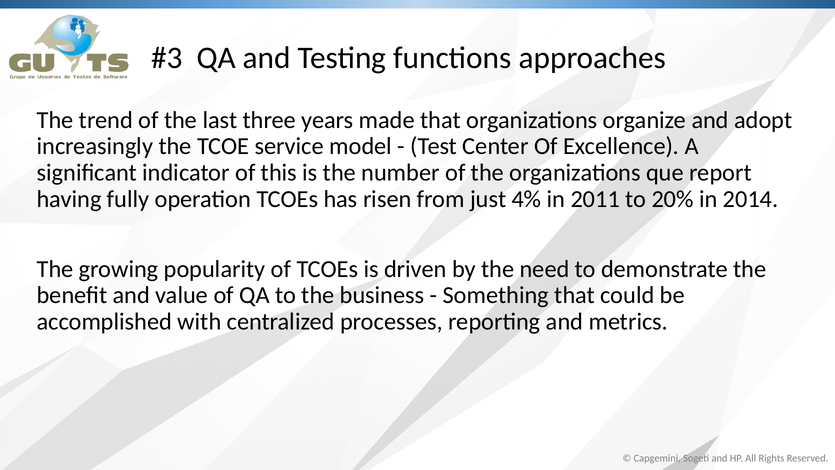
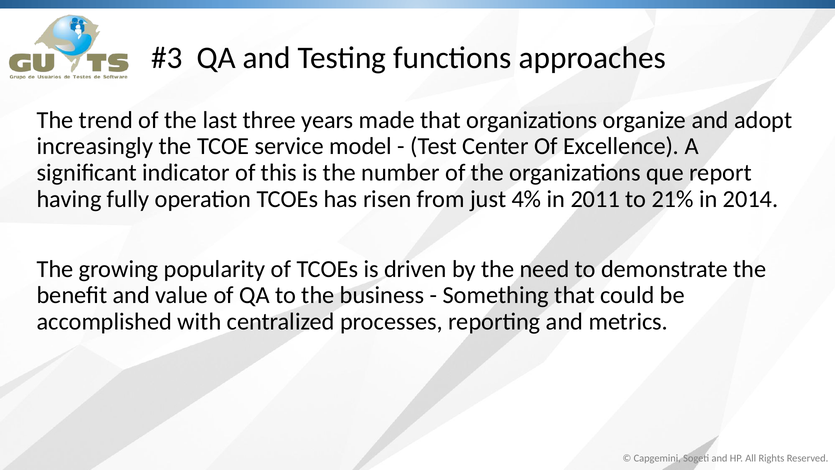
20%: 20% -> 21%
